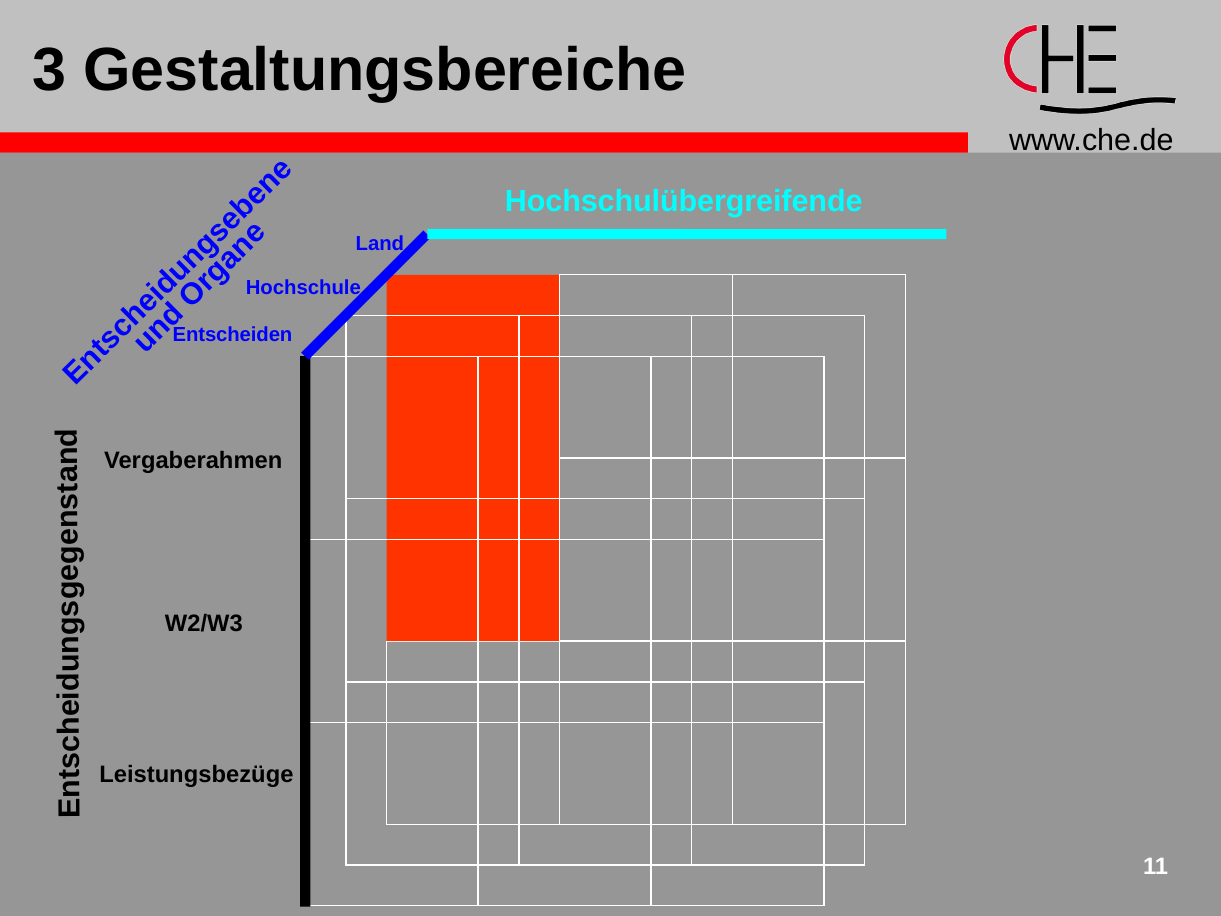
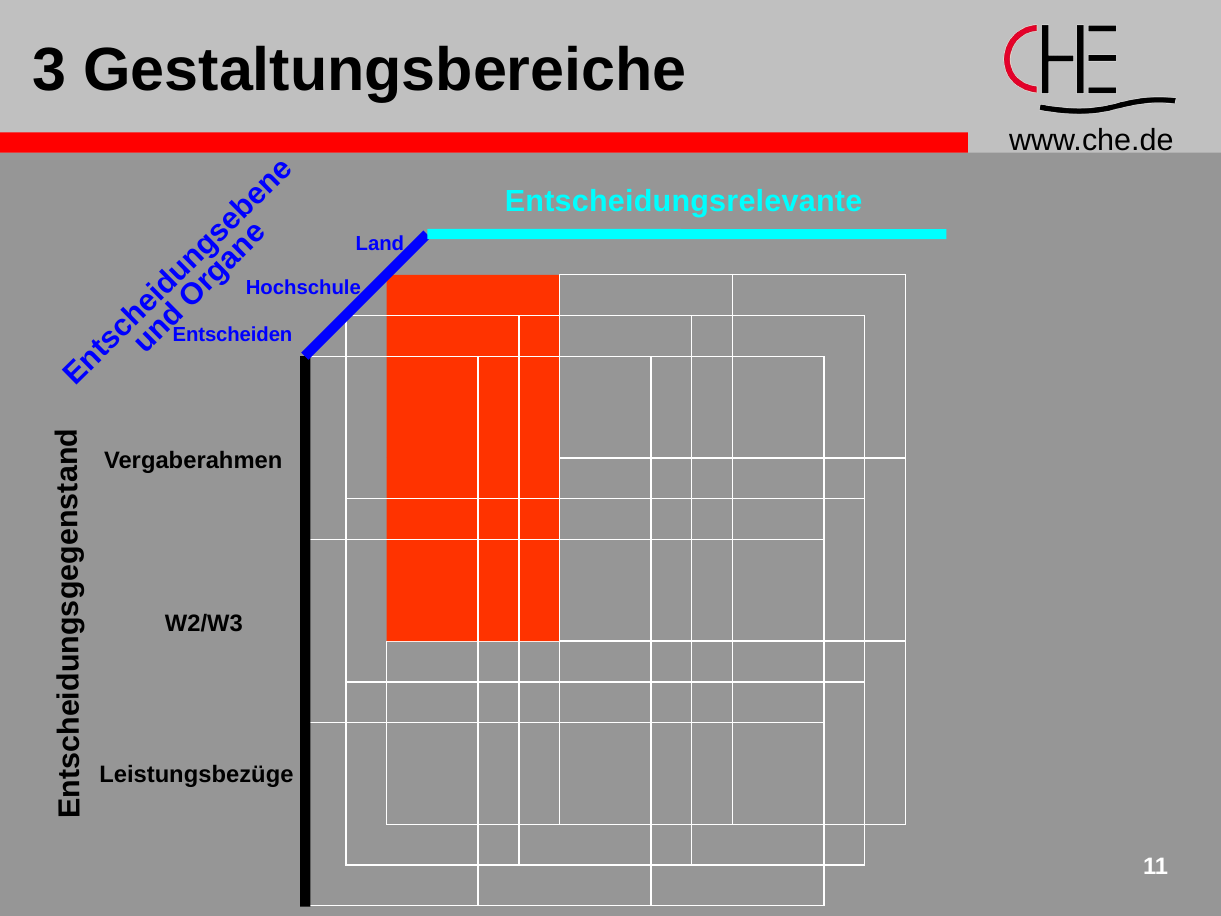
Hochschulübergreifende: Hochschulübergreifende -> Entscheidungsrelevante
